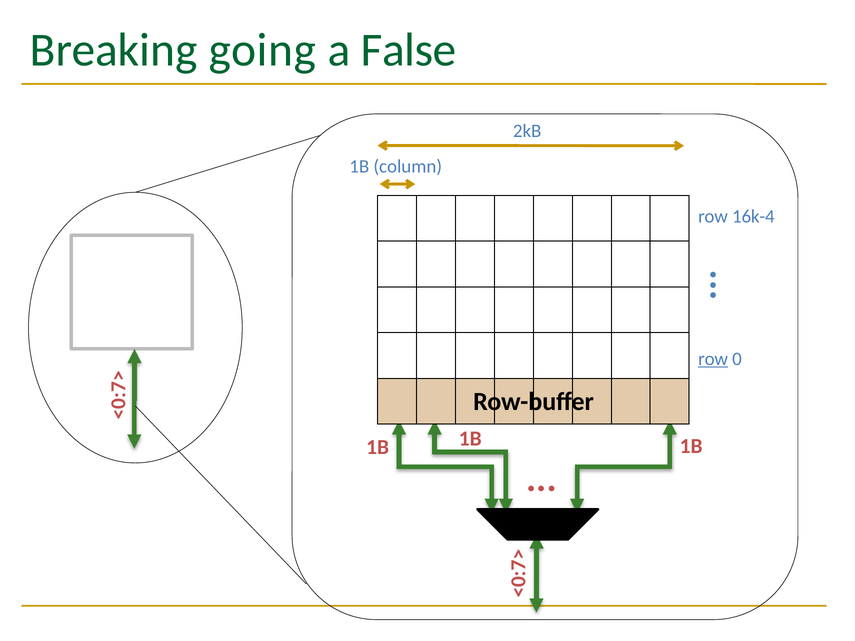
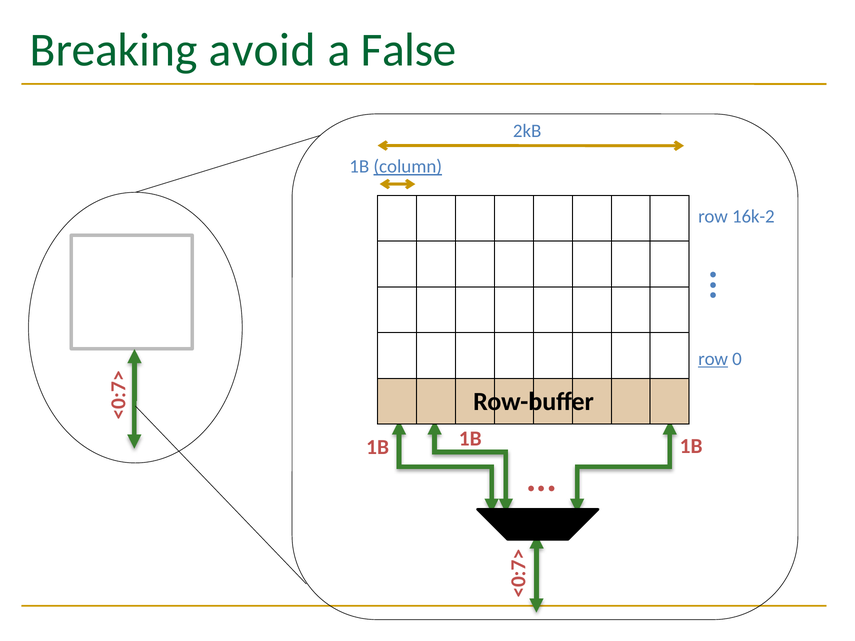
going: going -> avoid
column underline: none -> present
16k-4: 16k-4 -> 16k-2
